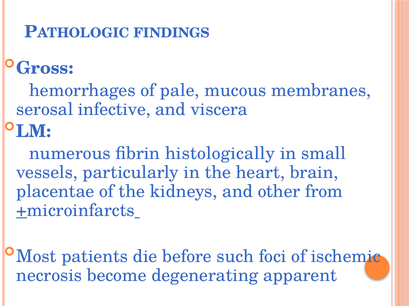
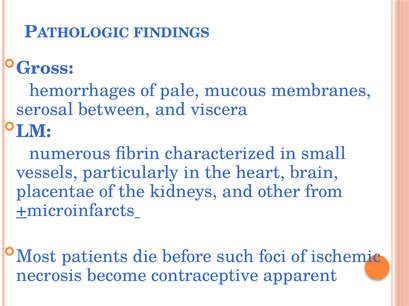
infective: infective -> between
histologically: histologically -> characterized
degenerating: degenerating -> contraceptive
